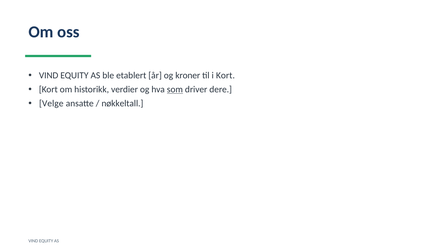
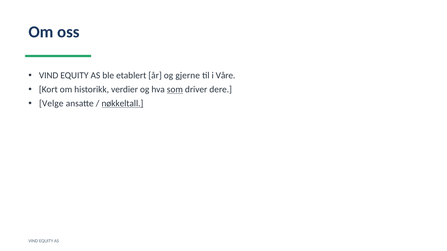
kroner: kroner -> gjerne
i Kort: Kort -> Våre
nøkkeltall underline: none -> present
